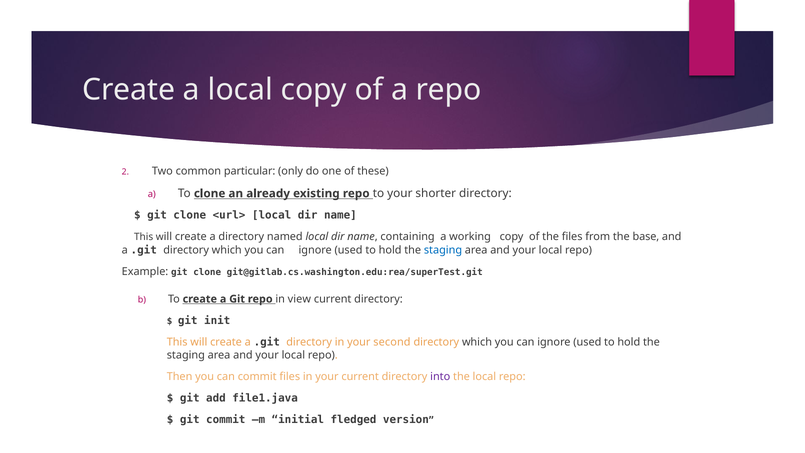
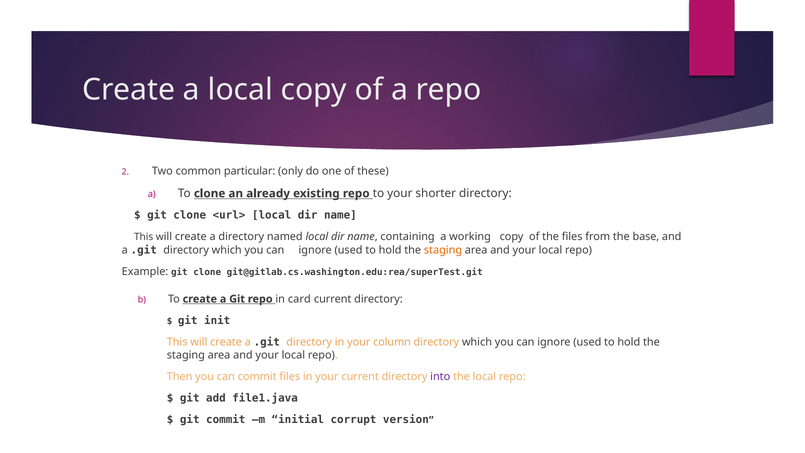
staging at (443, 250) colour: blue -> orange
view: view -> card
second: second -> column
fledged: fledged -> corrupt
